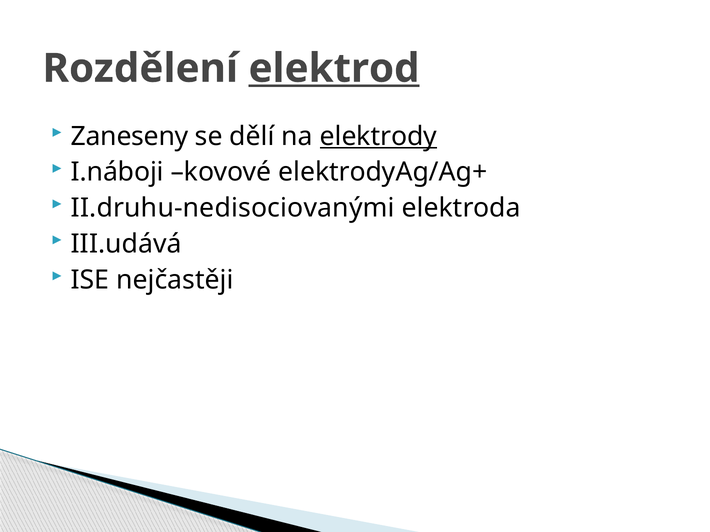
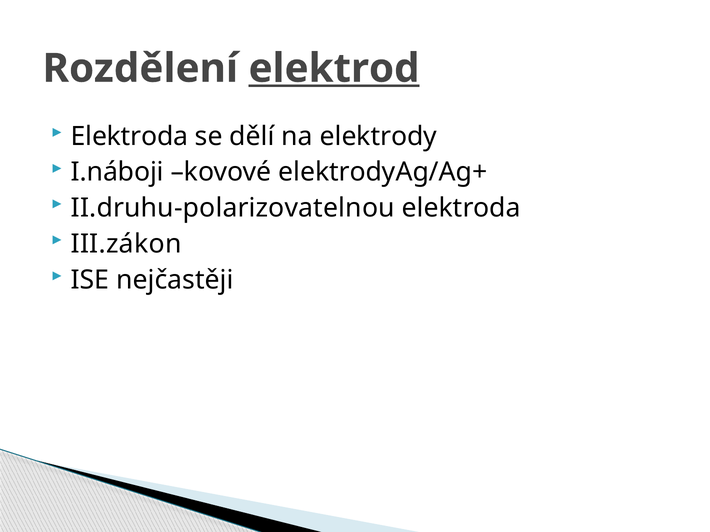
Zaneseny at (130, 136): Zaneseny -> Elektroda
elektrody underline: present -> none
II.druhu-nedisociovanými: II.druhu-nedisociovanými -> II.druhu-polarizovatelnou
III.udává: III.udává -> III.zákon
